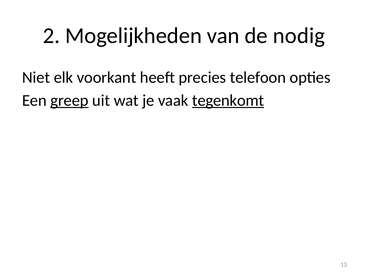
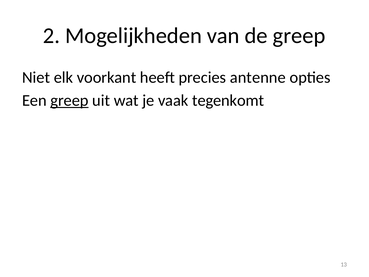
de nodig: nodig -> greep
telefoon: telefoon -> antenne
tegenkomt underline: present -> none
